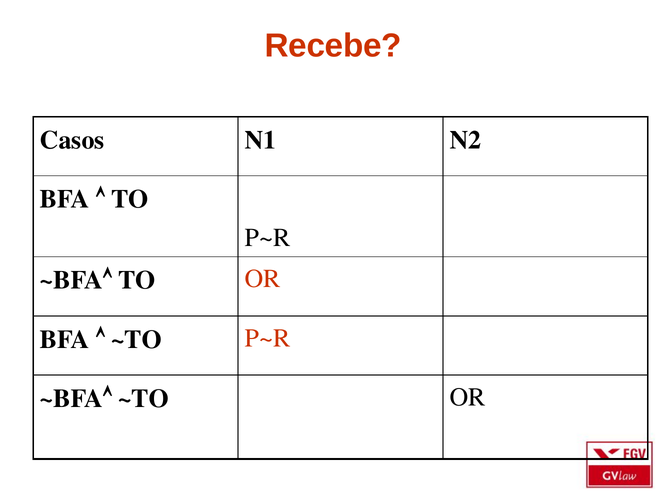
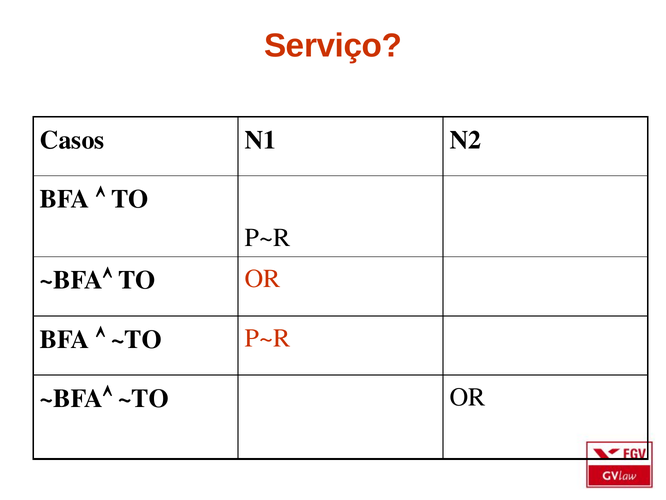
Recebe: Recebe -> Serviço
